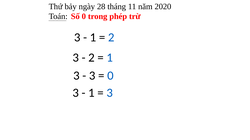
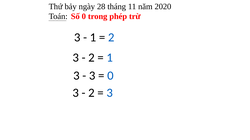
1 at (91, 93): 1 -> 2
